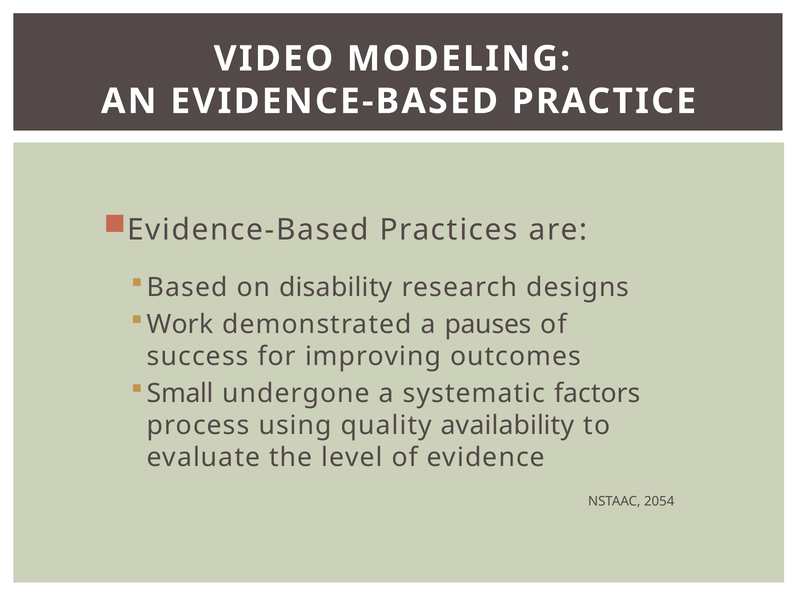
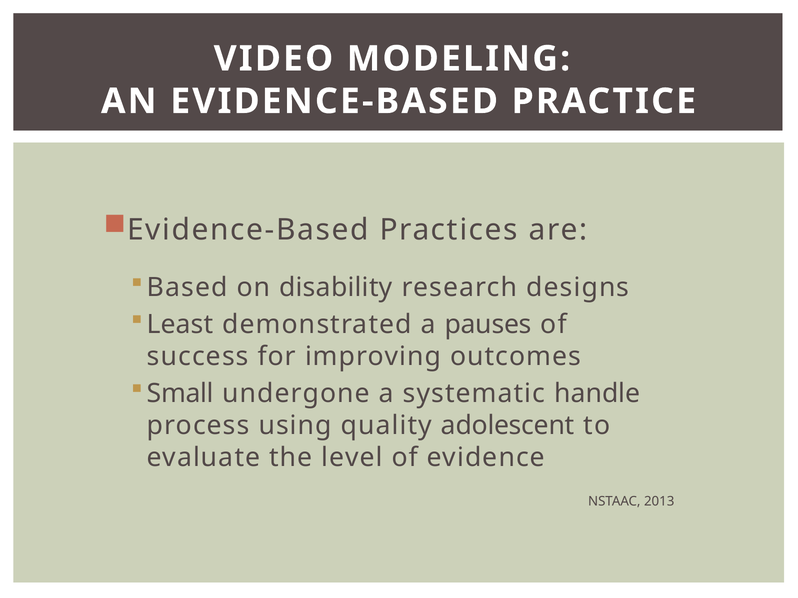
Work: Work -> Least
factors: factors -> handle
availability: availability -> adolescent
2054: 2054 -> 2013
